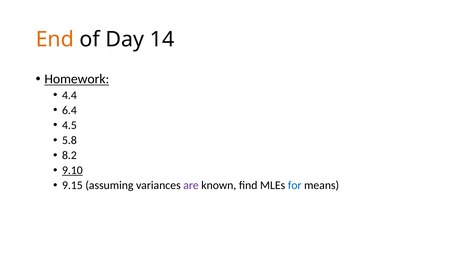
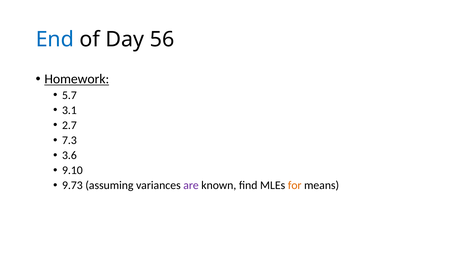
End colour: orange -> blue
14: 14 -> 56
4.4: 4.4 -> 5.7
6.4: 6.4 -> 3.1
4.5: 4.5 -> 2.7
5.8: 5.8 -> 7.3
8.2: 8.2 -> 3.6
9.10 underline: present -> none
9.15: 9.15 -> 9.73
for colour: blue -> orange
